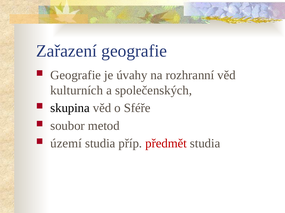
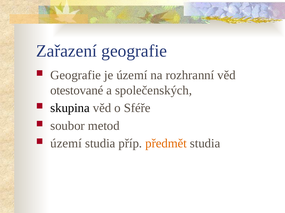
je úvahy: úvahy -> území
kulturních: kulturních -> otestované
předmět colour: red -> orange
